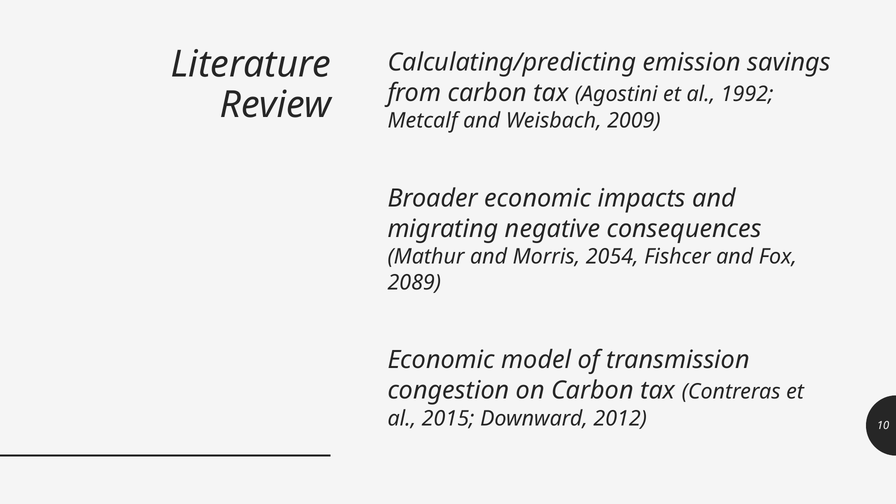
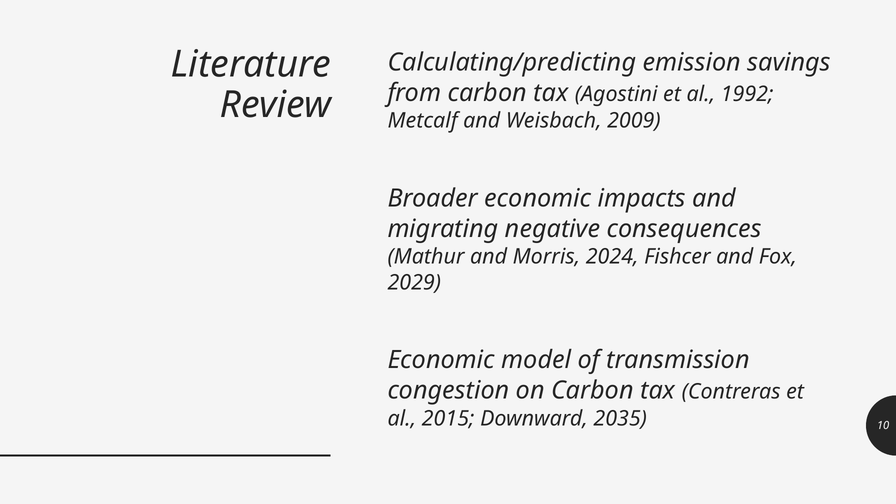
2054: 2054 -> 2024
2089: 2089 -> 2029
2012: 2012 -> 2035
